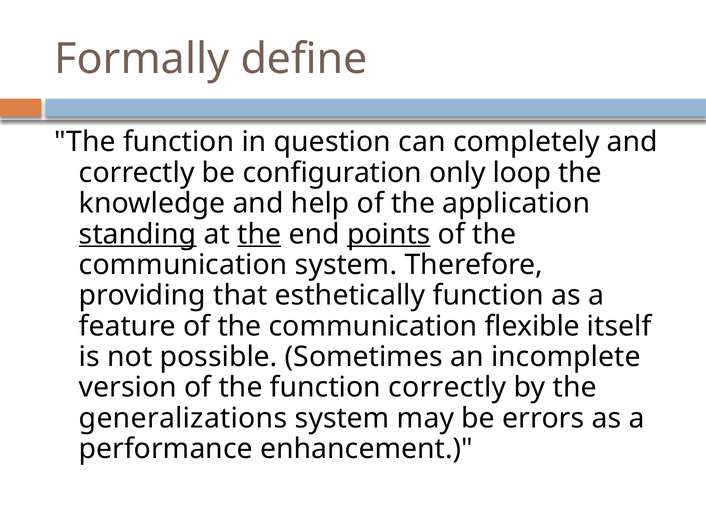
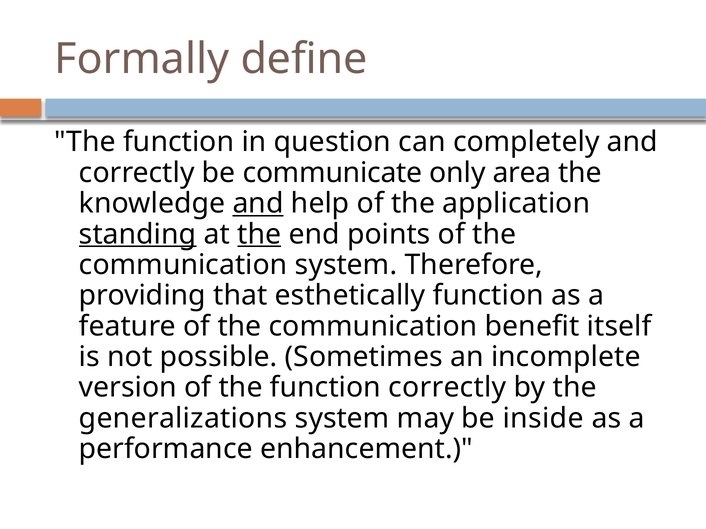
configuration: configuration -> communicate
loop: loop -> area
and at (258, 204) underline: none -> present
points underline: present -> none
flexible: flexible -> benefit
errors: errors -> inside
